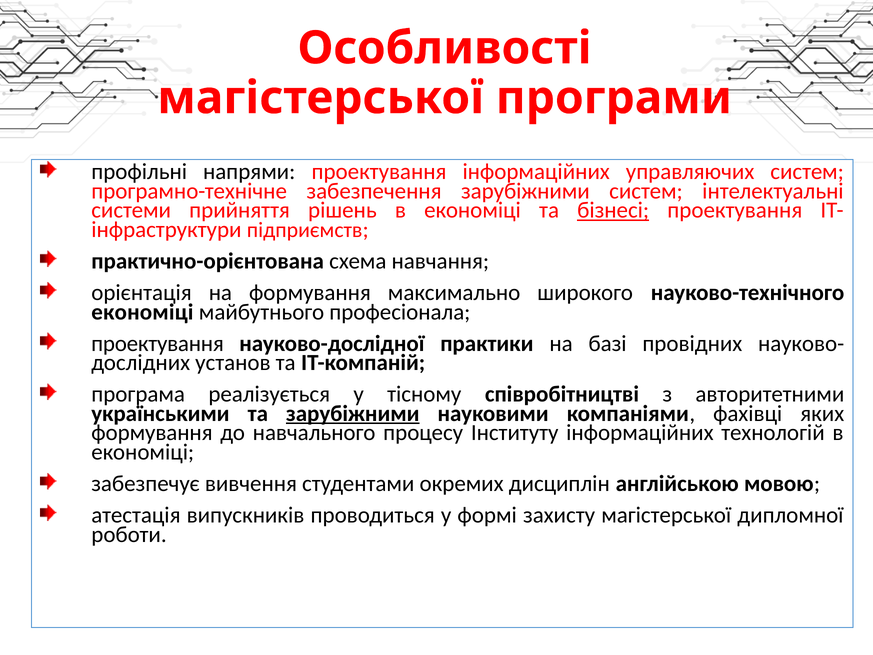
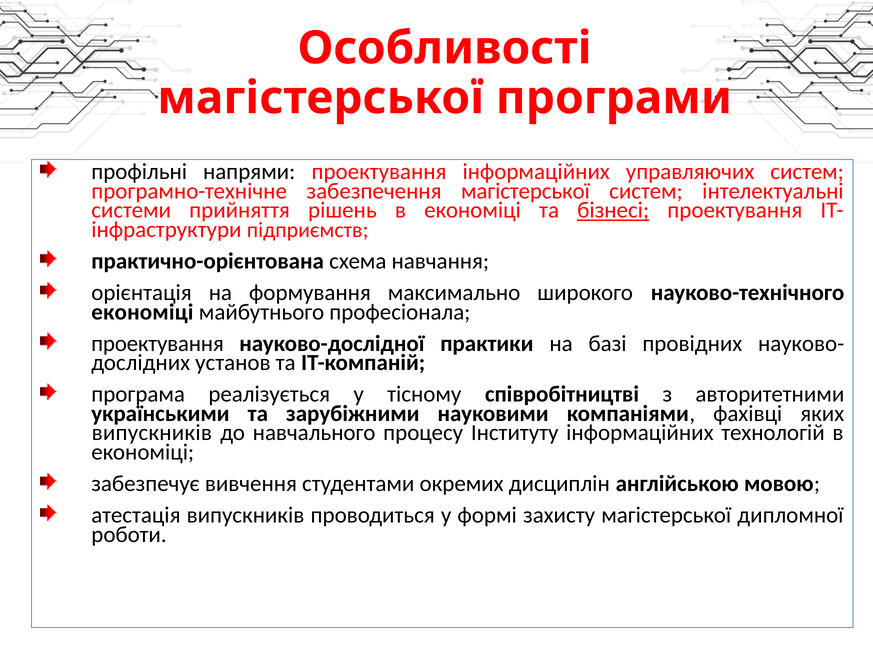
забезпечення зарубіжними: зарубіжними -> магістерської
зарубіжними at (353, 413) underline: present -> none
формування at (152, 433): формування -> випускників
